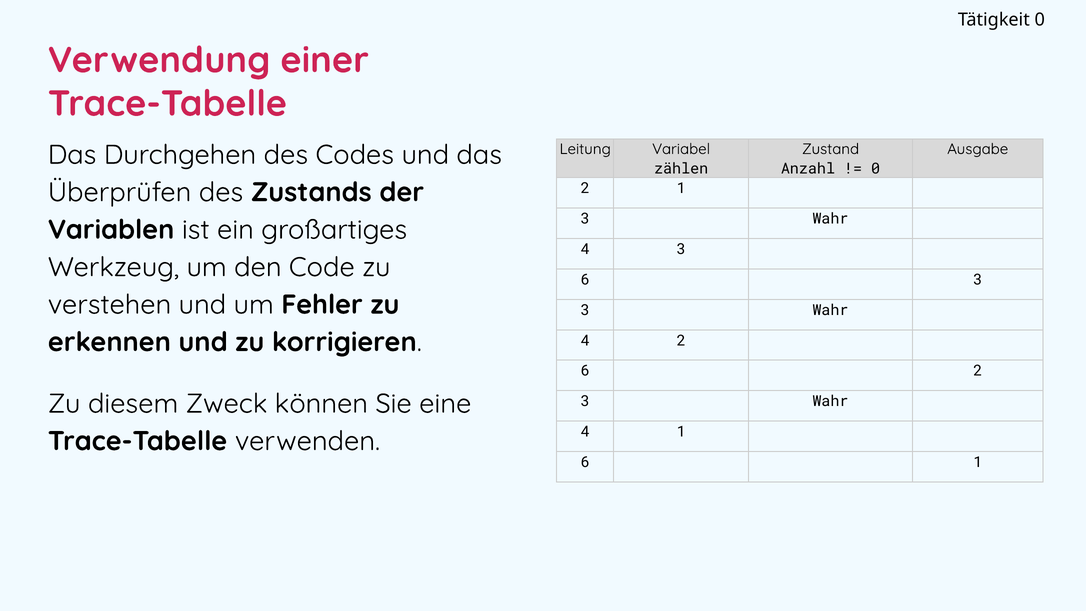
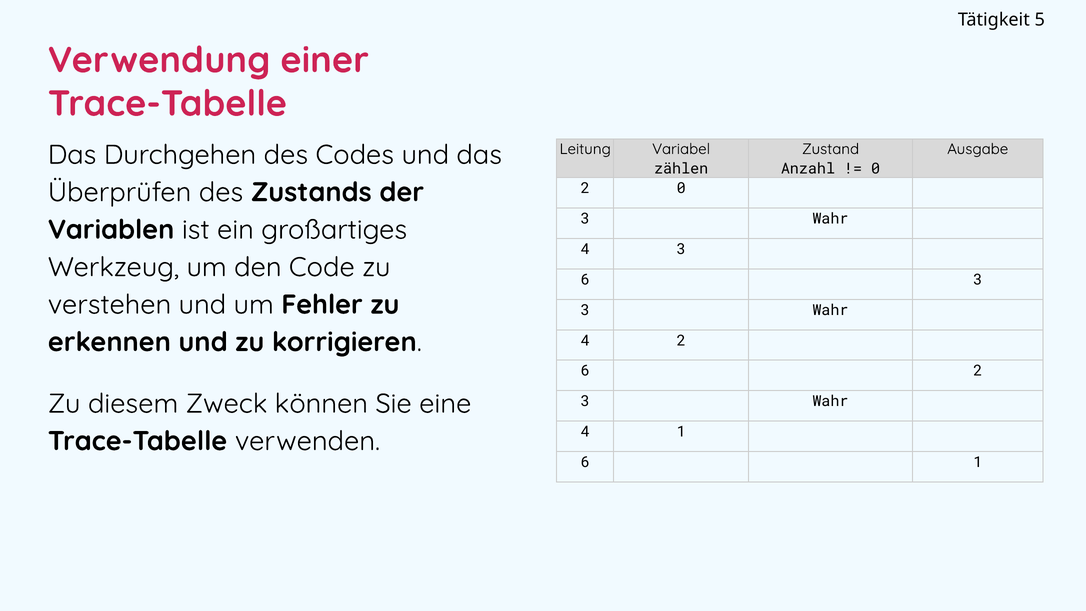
Tätigkeit 0: 0 -> 5
2 1: 1 -> 0
